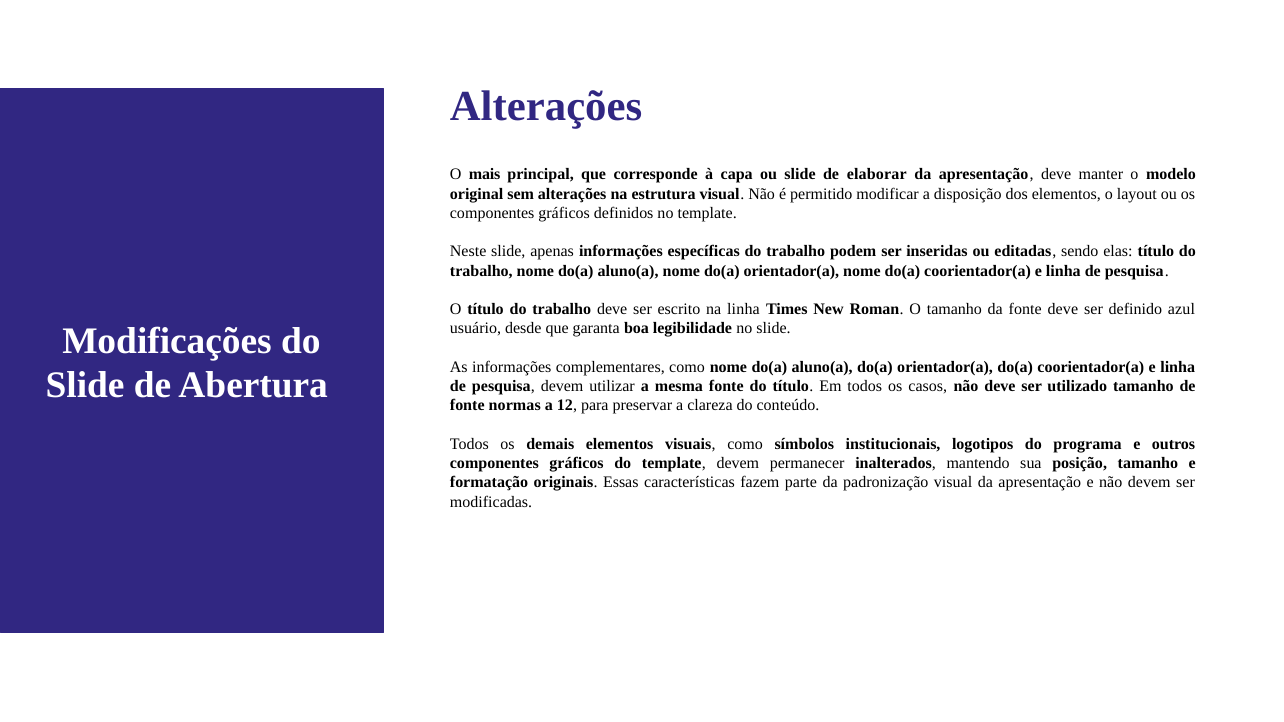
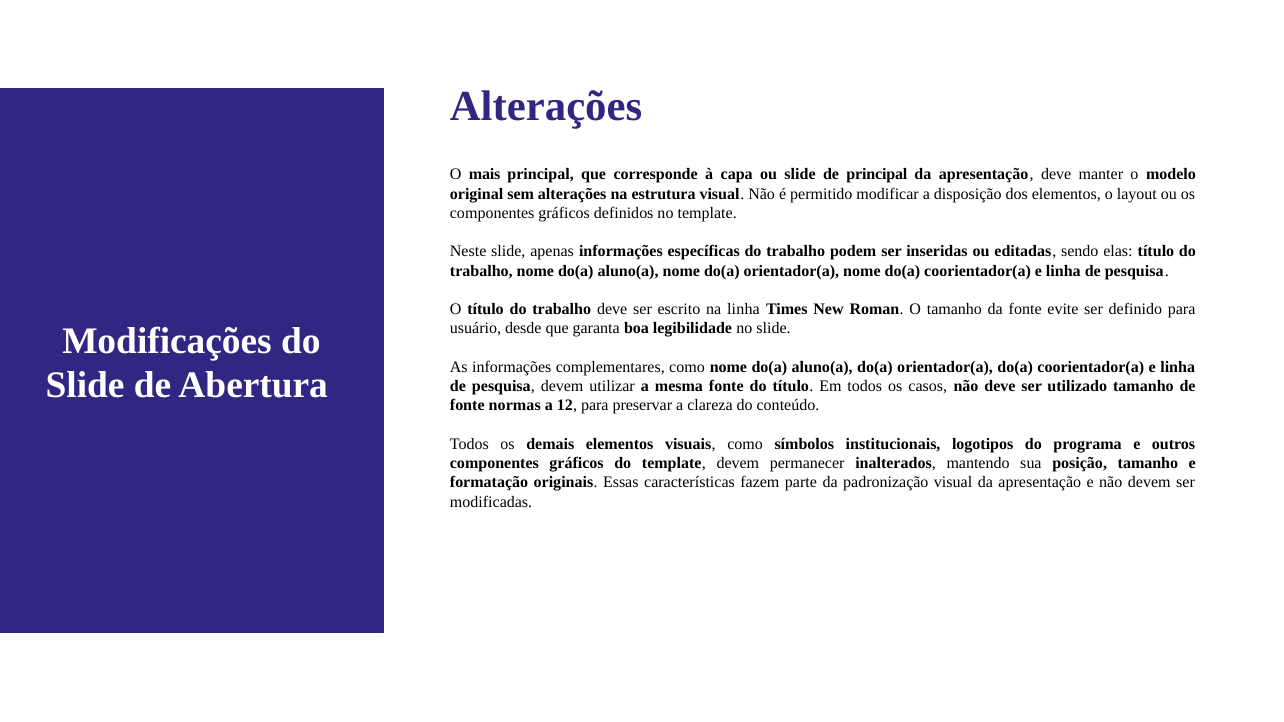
de elaborar: elaborar -> principal
fonte deve: deve -> evite
definido azul: azul -> para
